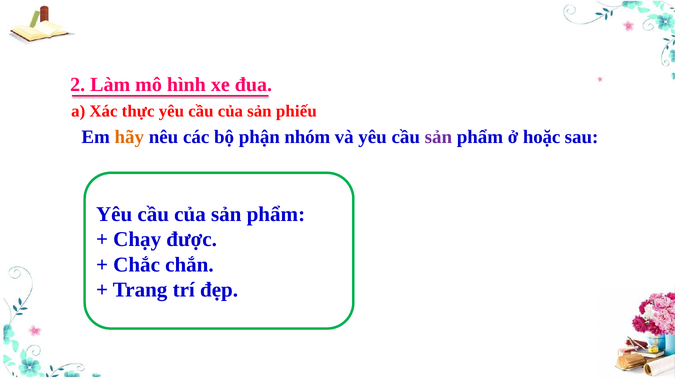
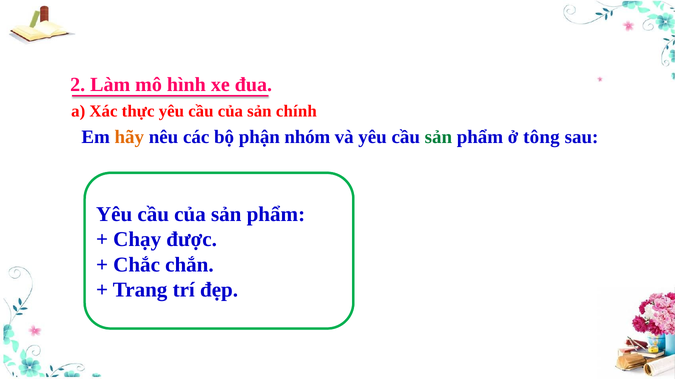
sản phiếu: phiếu -> chính
sản at (438, 137) colour: purple -> green
hoặc: hoặc -> tông
